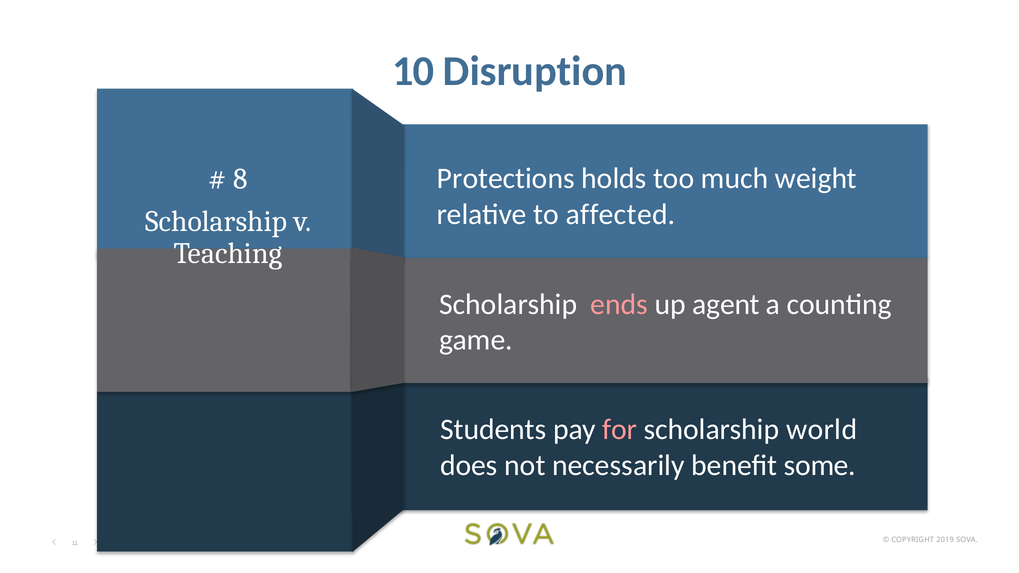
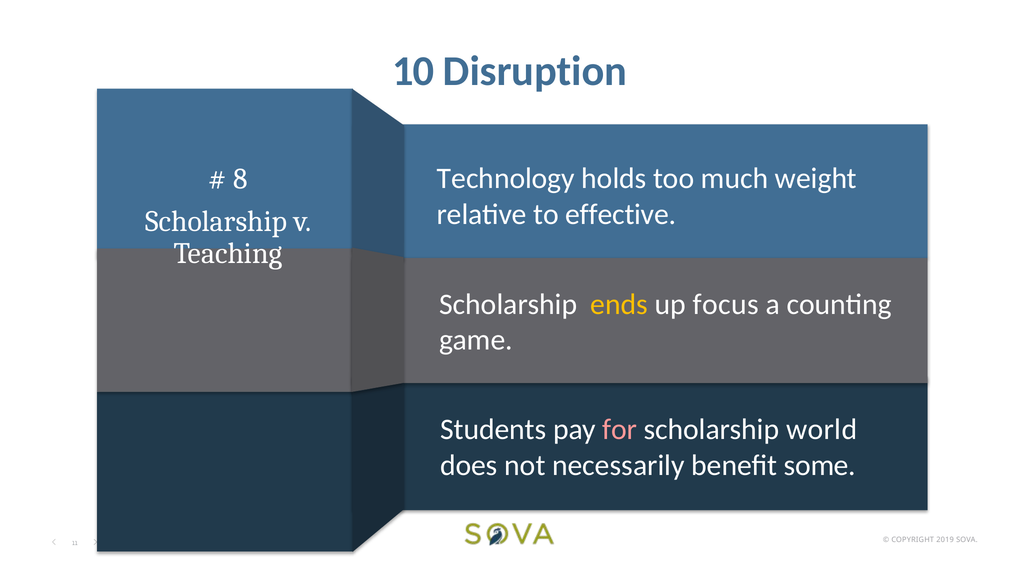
Protections: Protections -> Technology
affected: affected -> effective
ends colour: pink -> yellow
agent: agent -> focus
